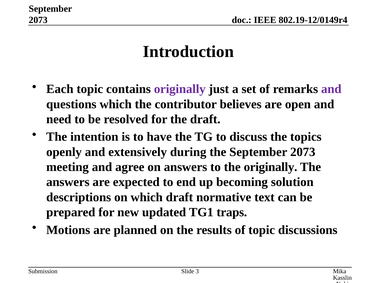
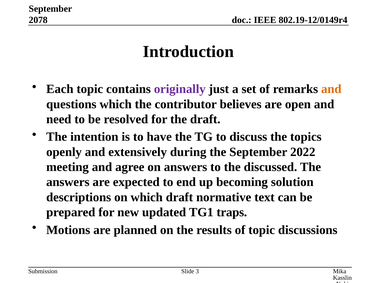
2073 at (38, 20): 2073 -> 2078
and at (331, 89) colour: purple -> orange
the September 2073: 2073 -> 2022
the originally: originally -> discussed
